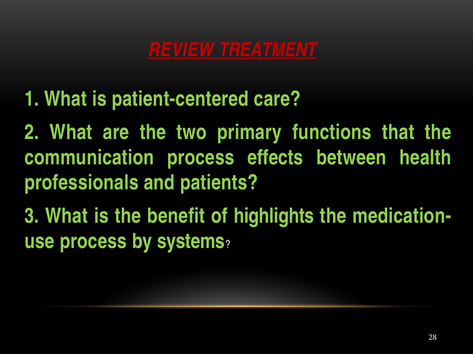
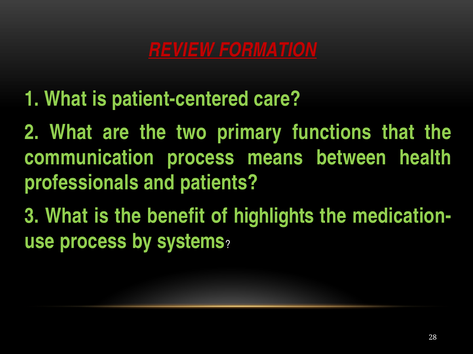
TREATMENT: TREATMENT -> FORMATION
effects: effects -> means
